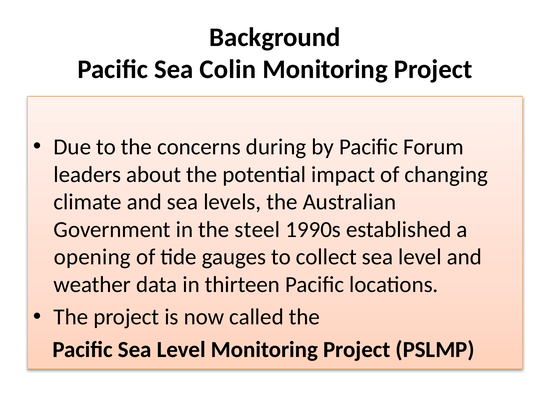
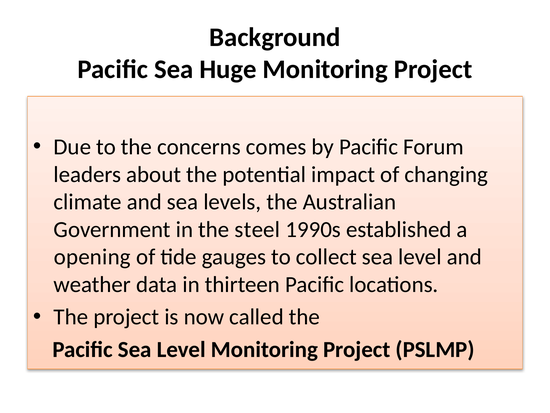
Colin: Colin -> Huge
during: during -> comes
